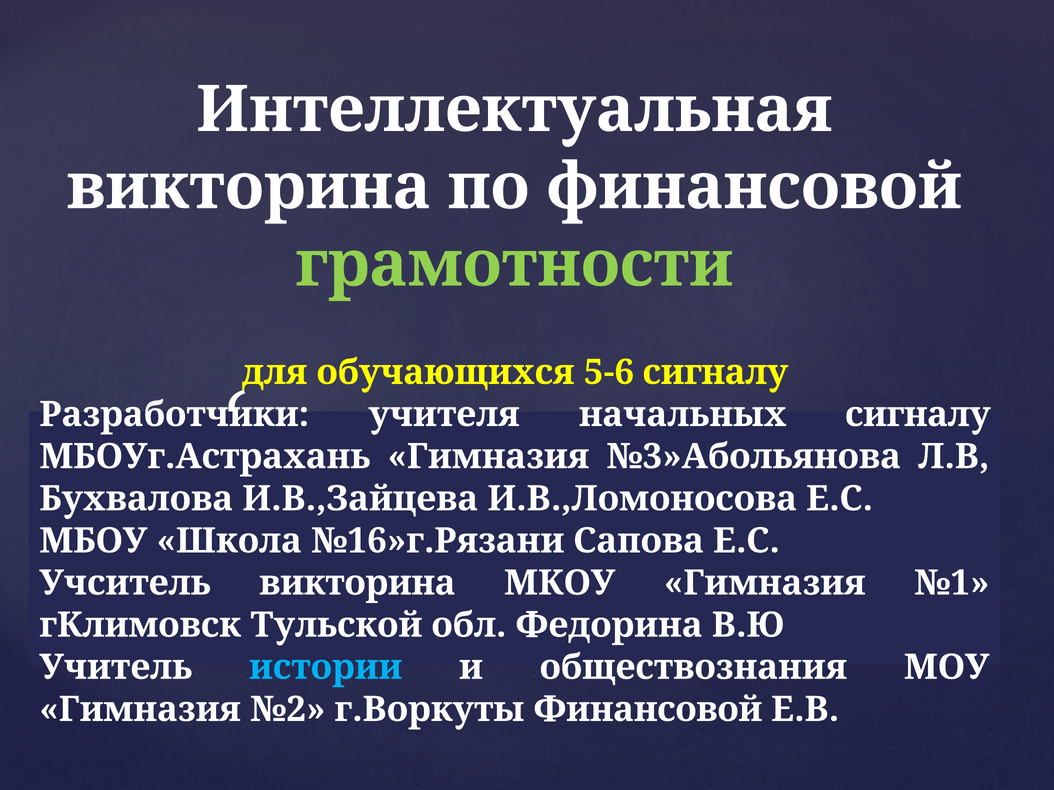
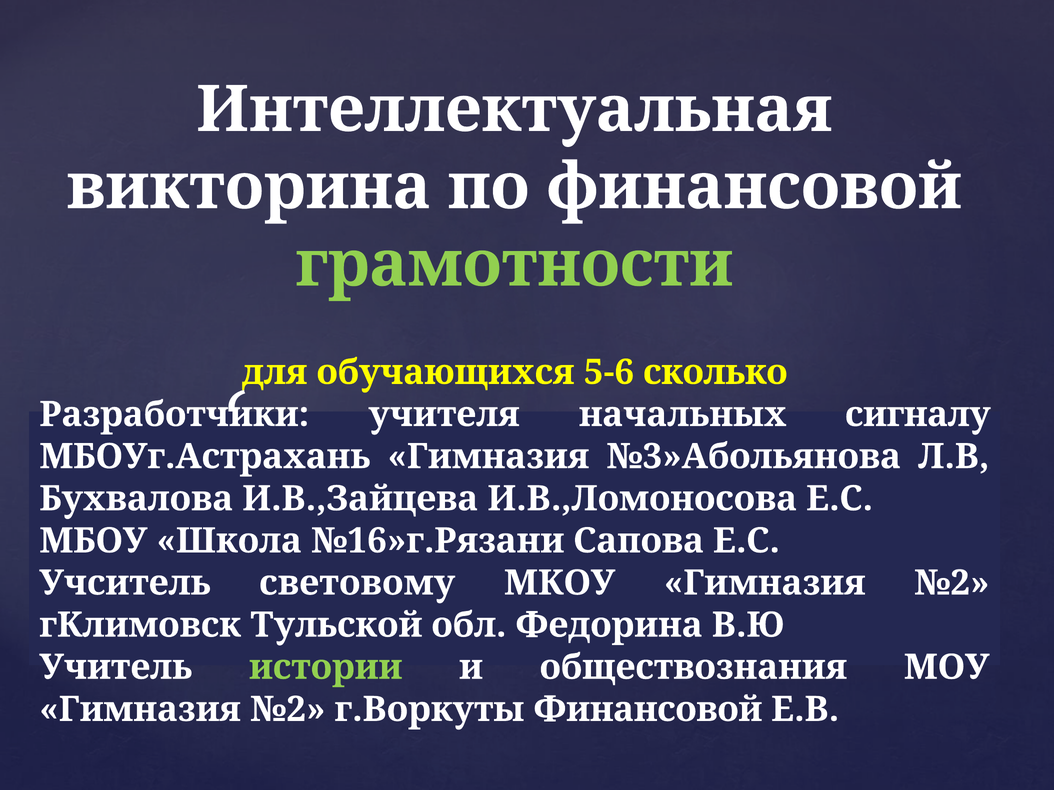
5-6 сигналу: сигналу -> сколько
Учситель викторина: викторина -> световому
МКОУ Гимназия №1: №1 -> №2
истории colour: light blue -> light green
